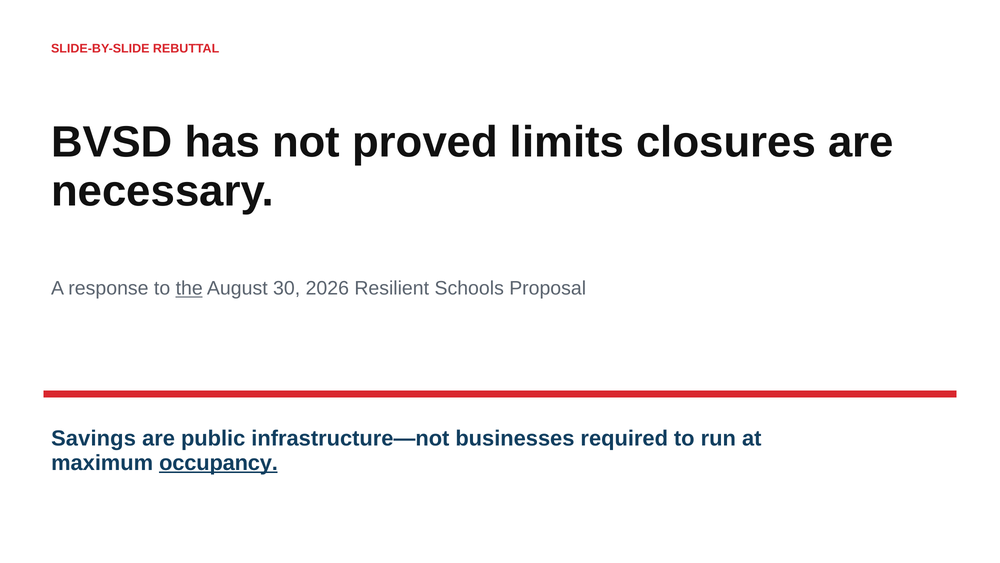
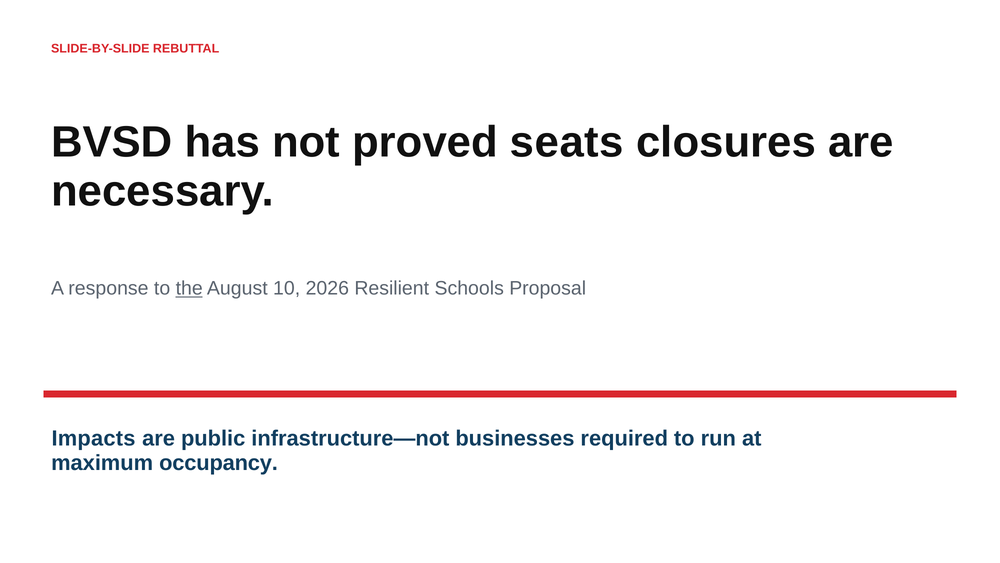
limits: limits -> seats
30: 30 -> 10
Savings: Savings -> Impacts
occupancy underline: present -> none
